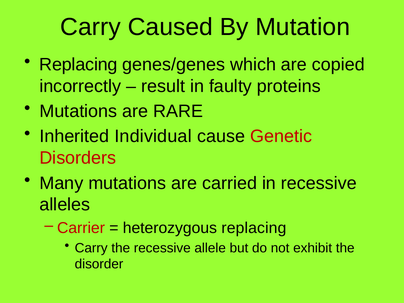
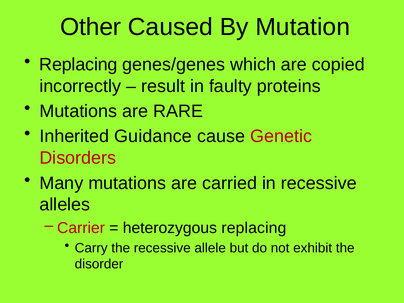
Carry at (91, 27): Carry -> Other
Individual: Individual -> Guidance
